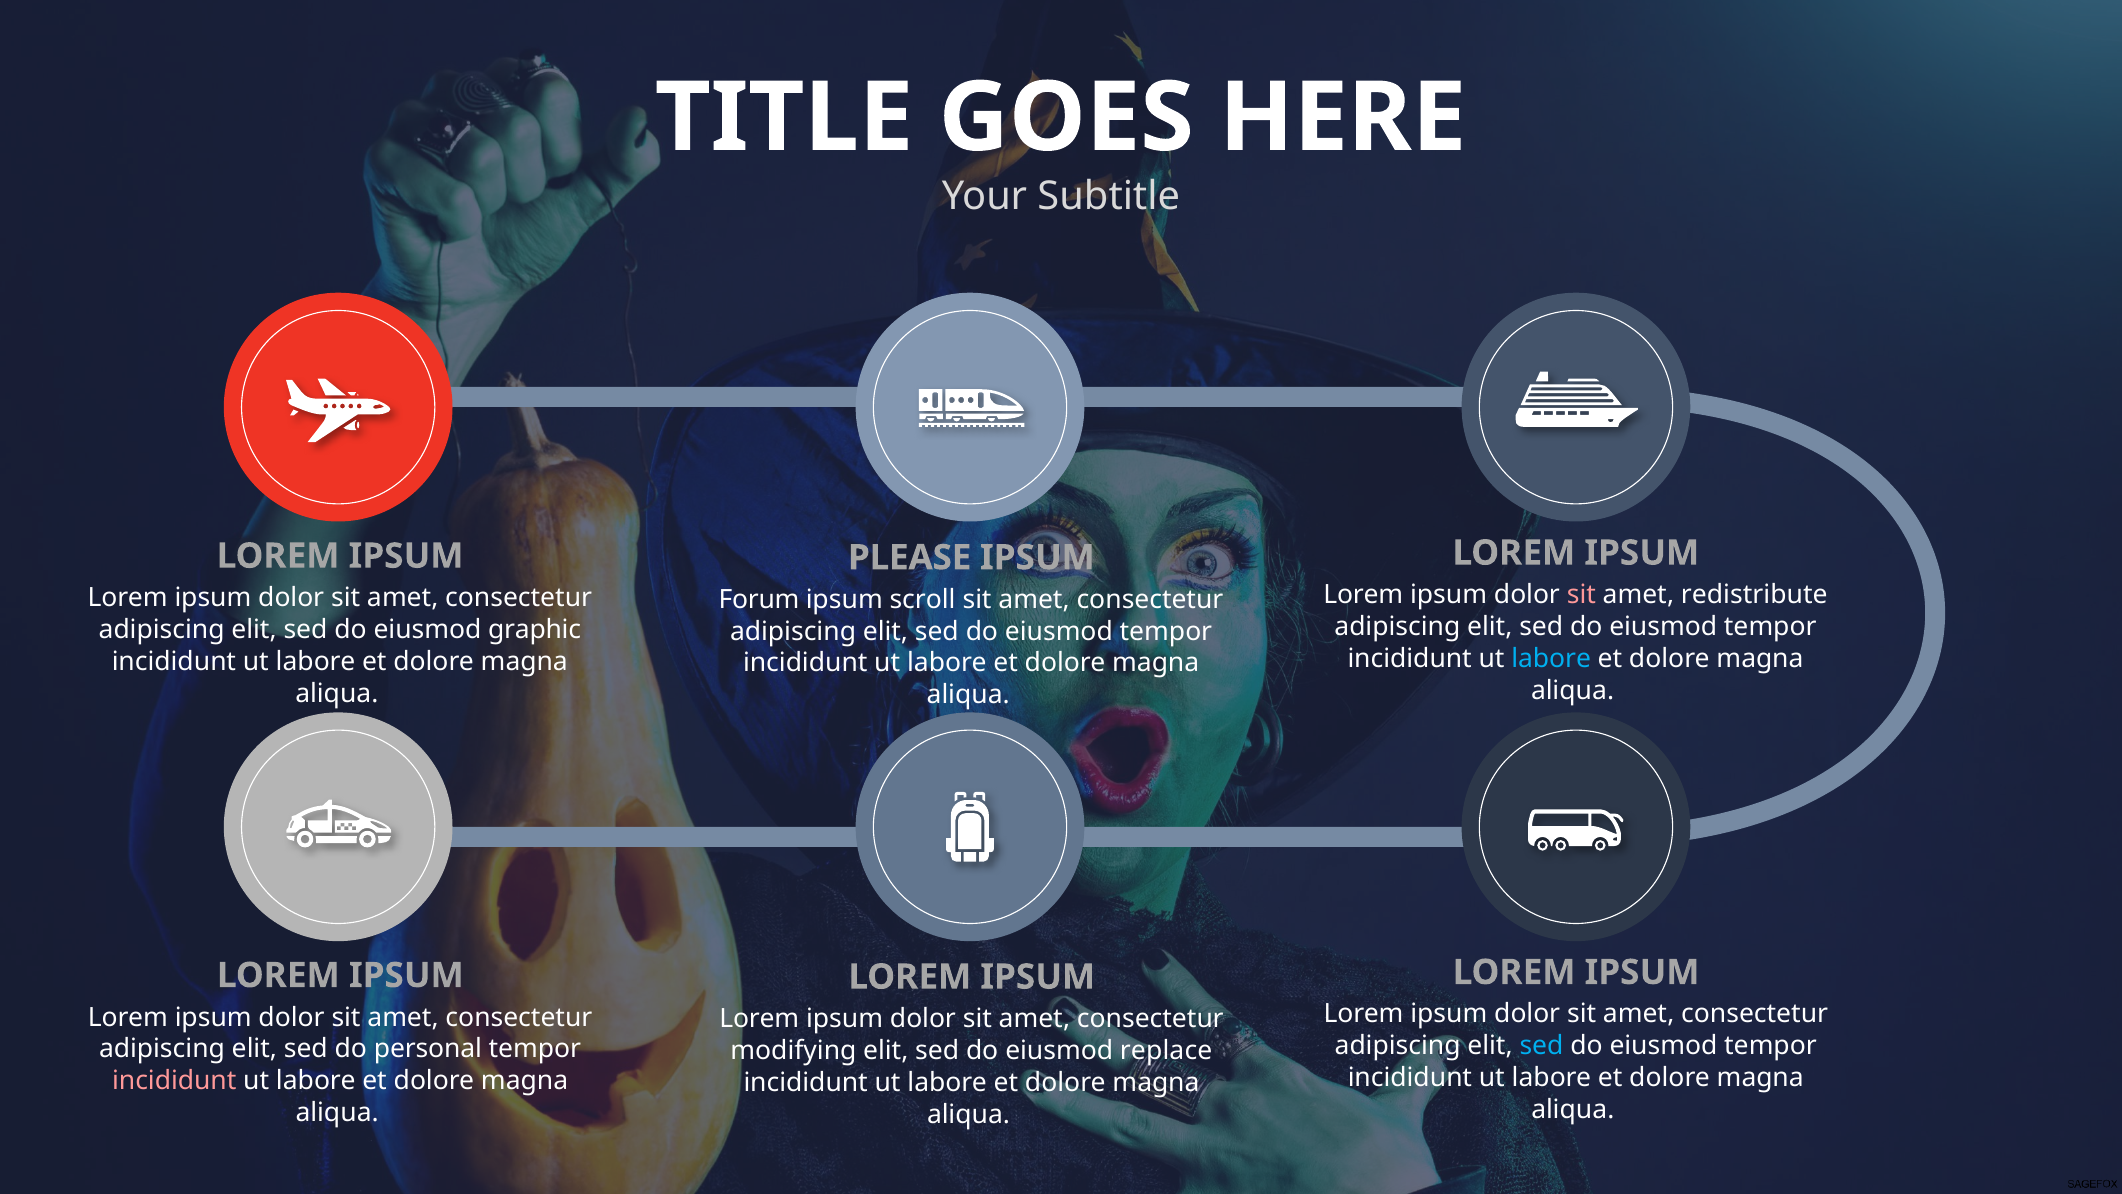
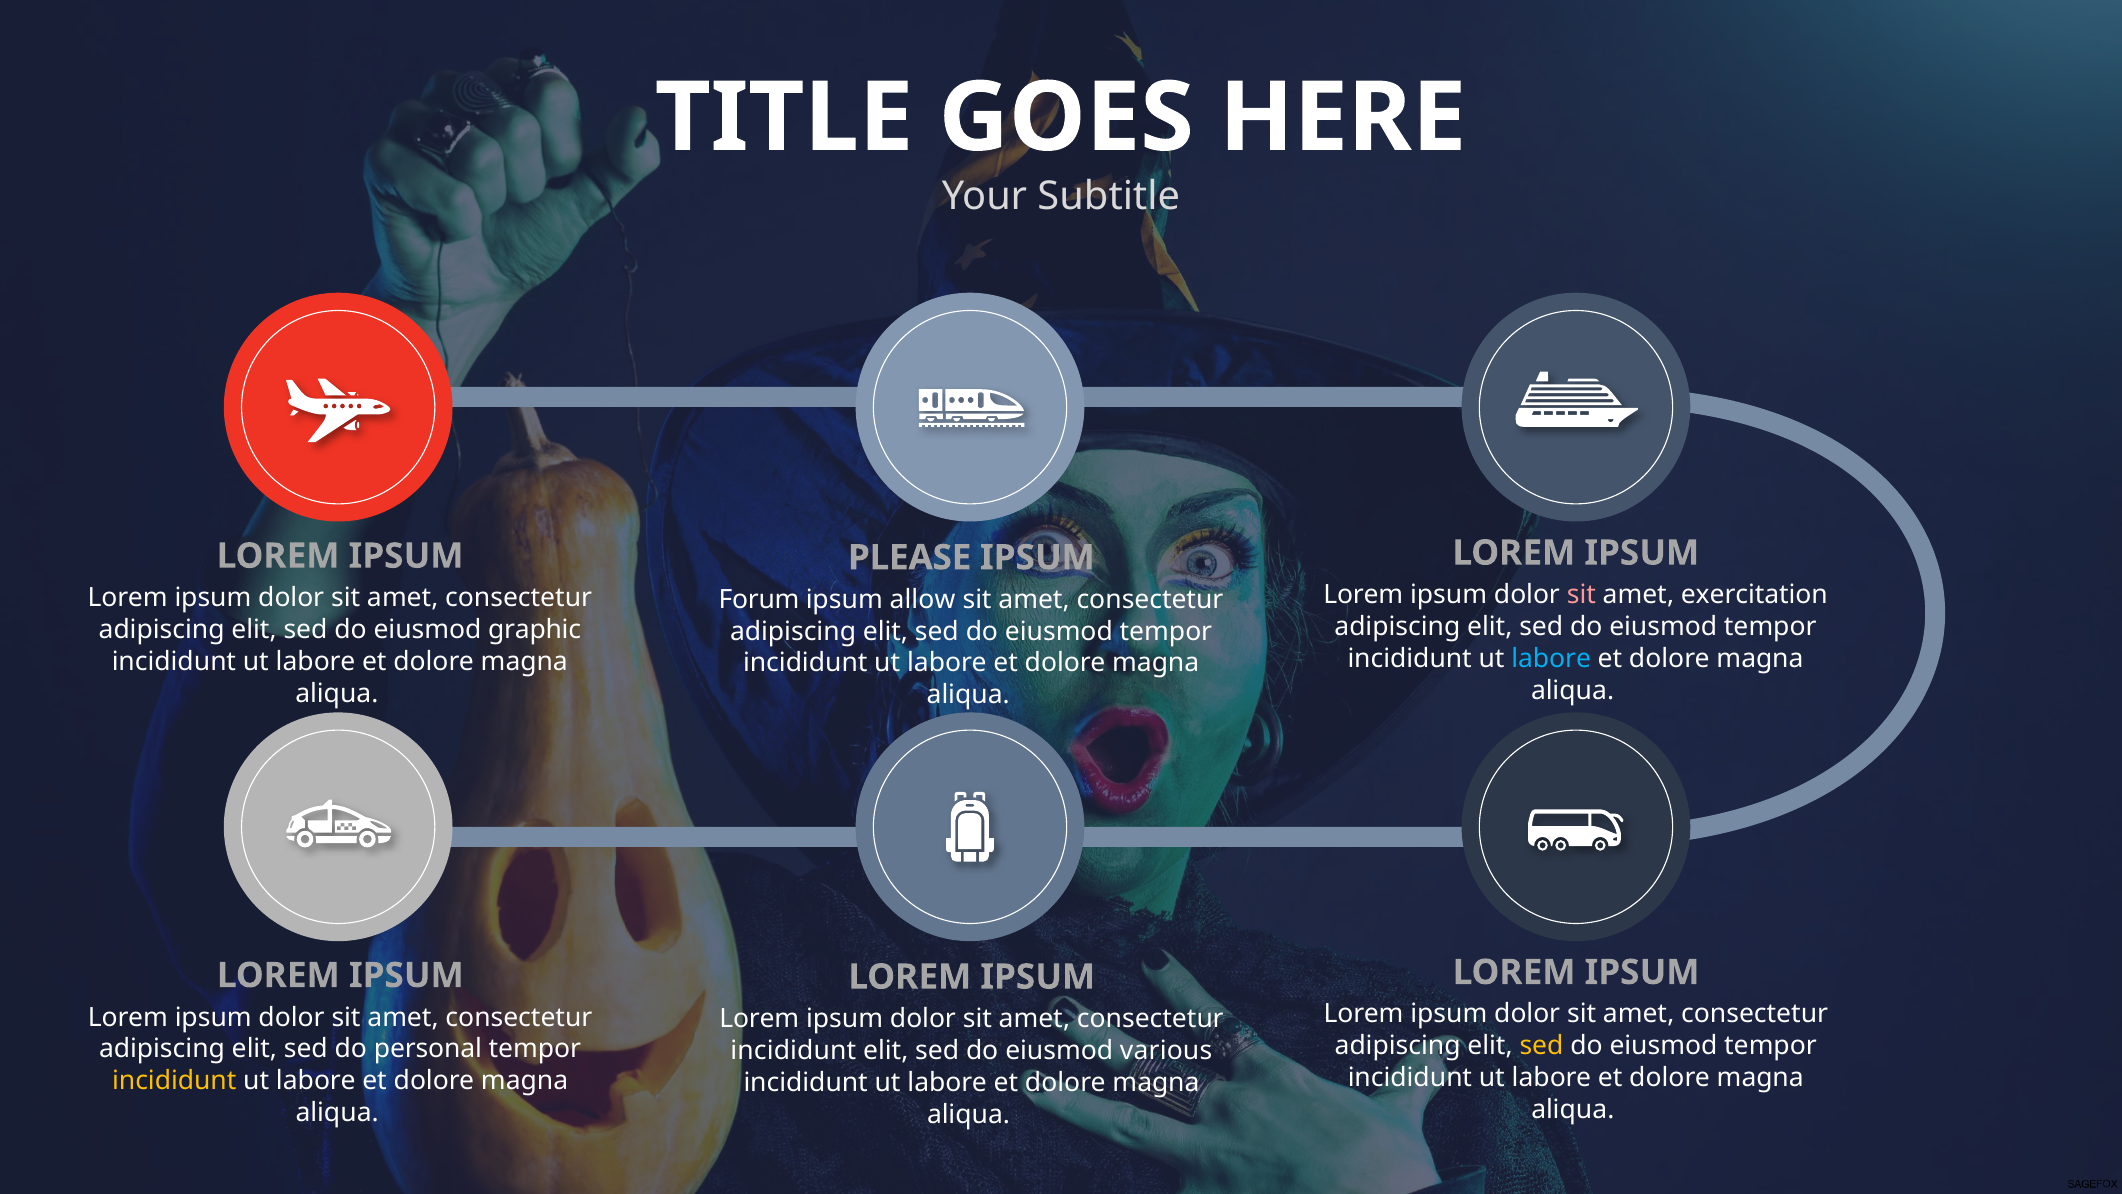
redistribute: redistribute -> exercitation
scroll: scroll -> allow
sed at (1541, 1046) colour: light blue -> yellow
modifying at (793, 1050): modifying -> incididunt
replace: replace -> various
incididunt at (174, 1081) colour: pink -> yellow
